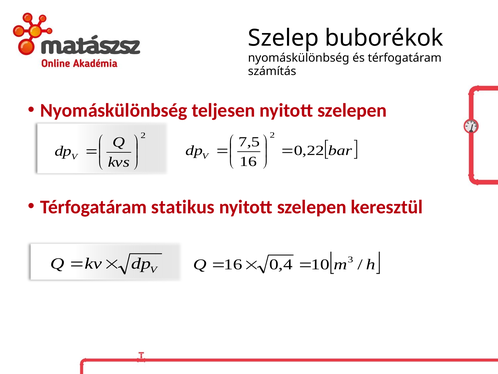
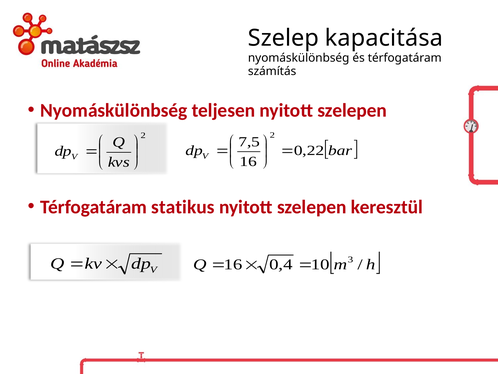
buborékok: buborékok -> kapacitása
